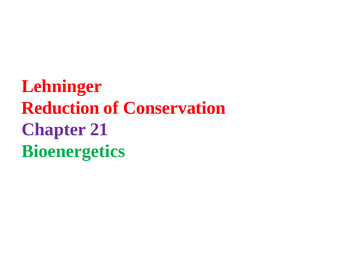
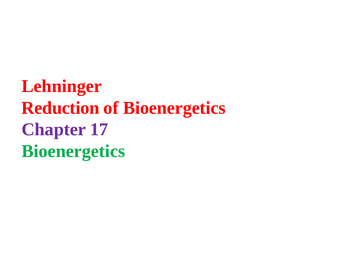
of Conservation: Conservation -> Bioenergetics
21: 21 -> 17
